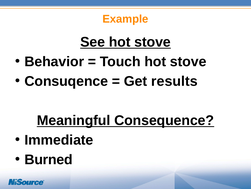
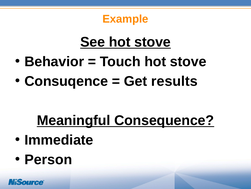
Burned: Burned -> Person
